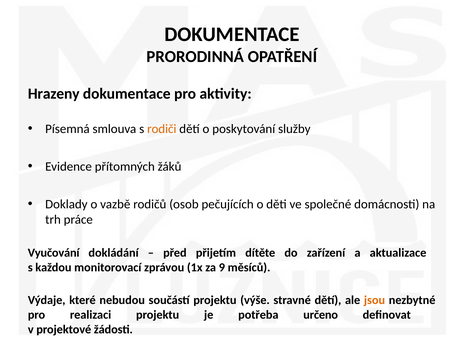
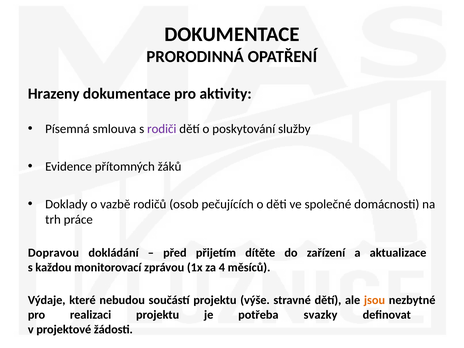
rodiči colour: orange -> purple
Vyučování: Vyučování -> Dopravou
9: 9 -> 4
určeno: určeno -> svazky
